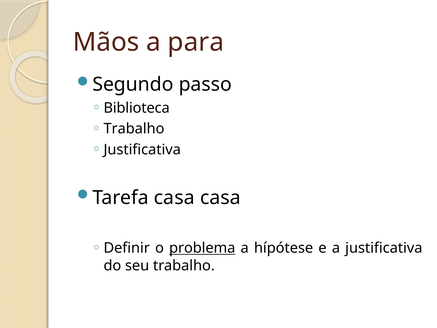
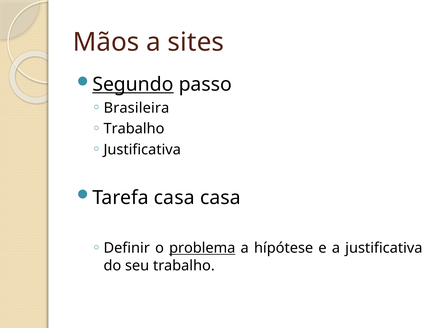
para: para -> sites
Segundo underline: none -> present
Biblioteca: Biblioteca -> Brasileira
